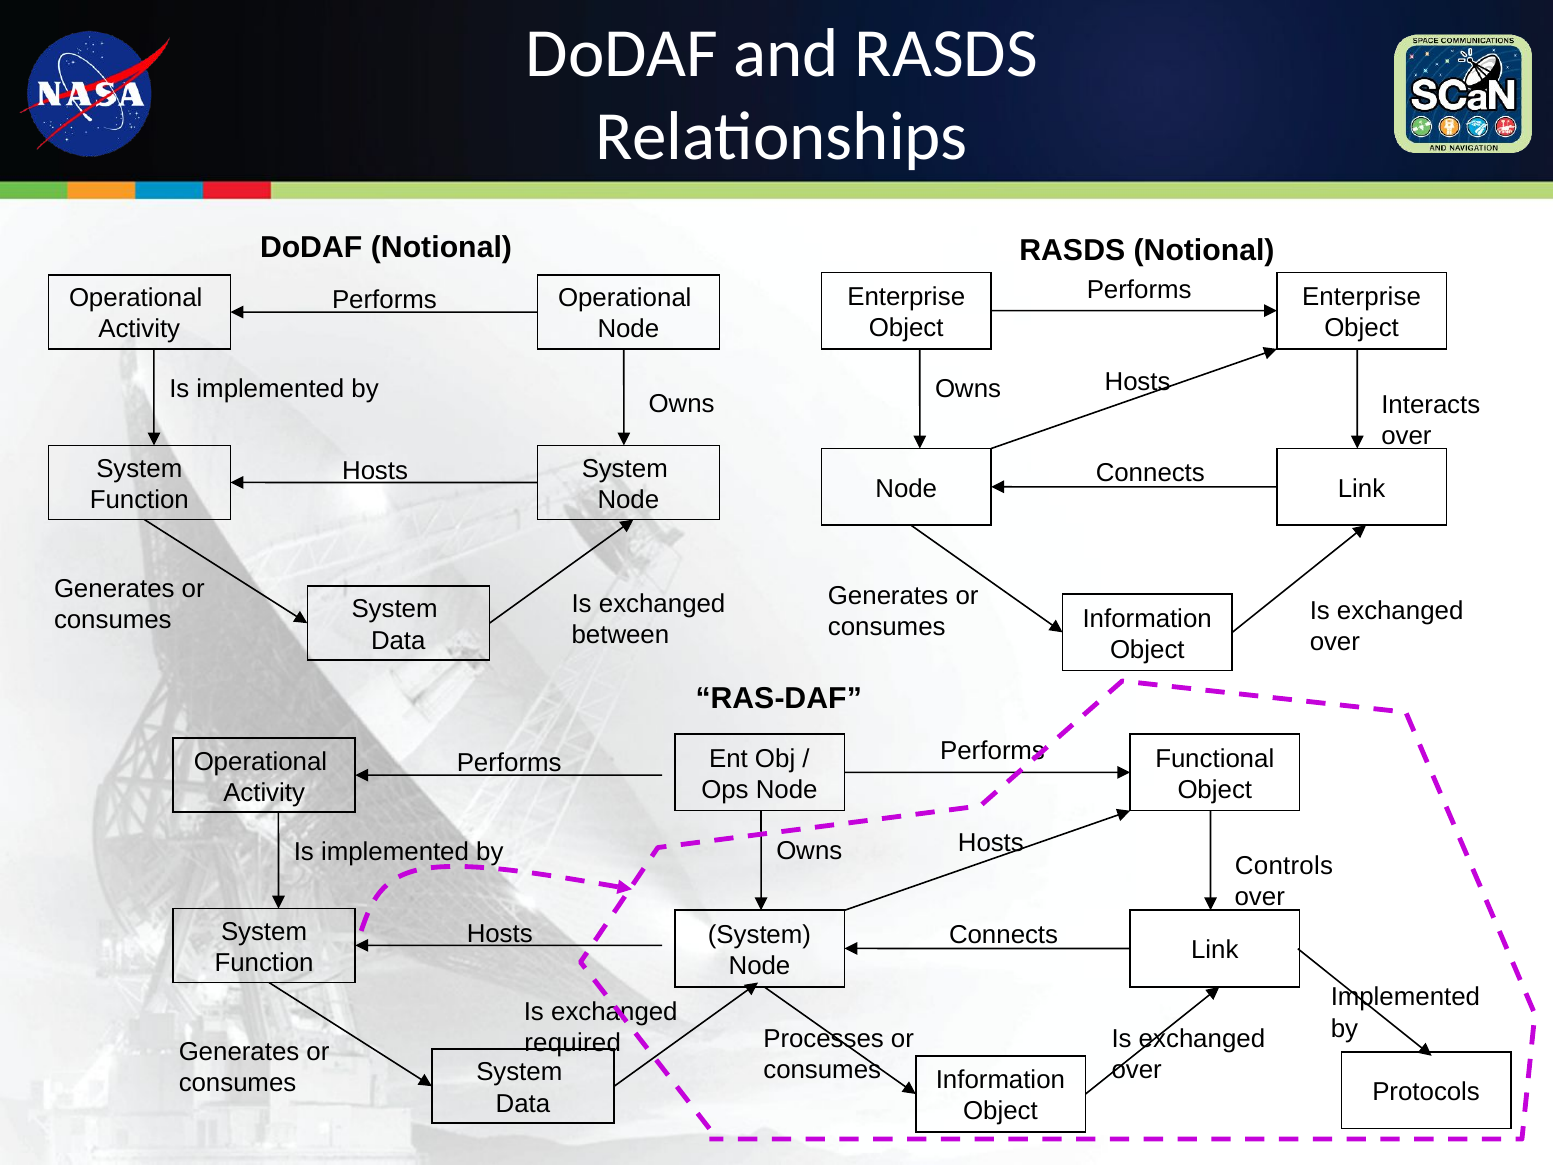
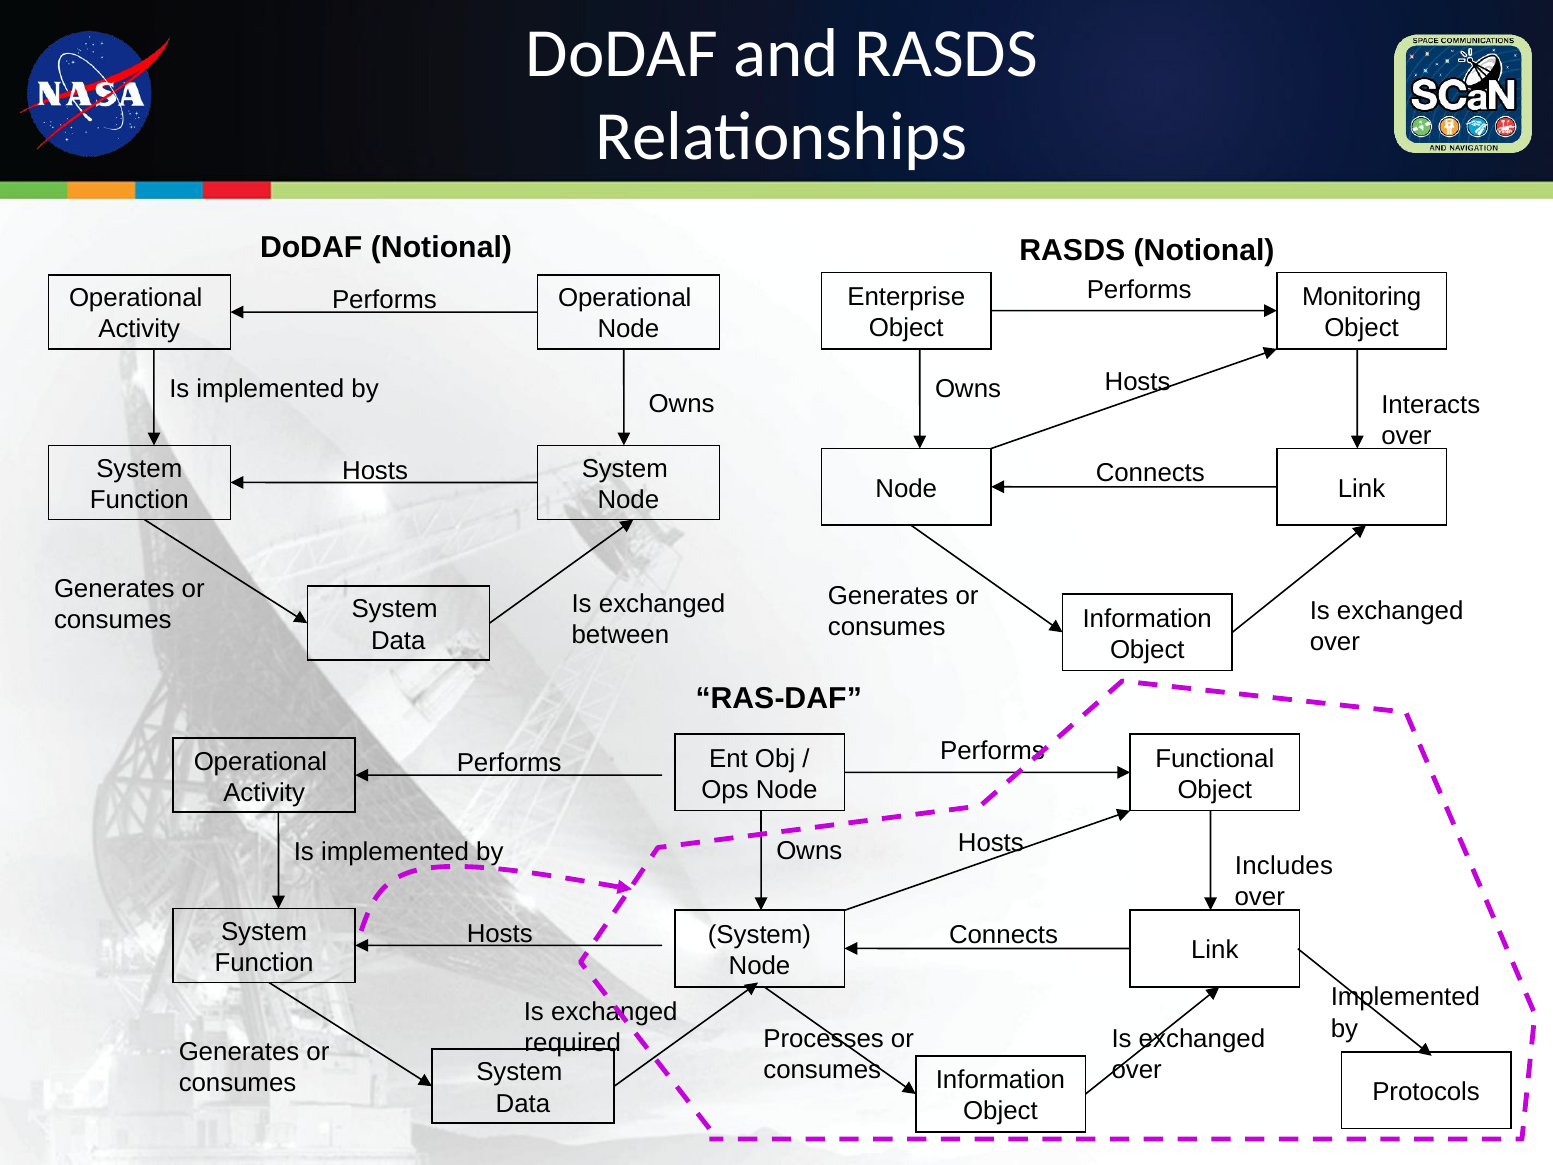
Enterprise at (1362, 297): Enterprise -> Monitoring
Controls: Controls -> Includes
